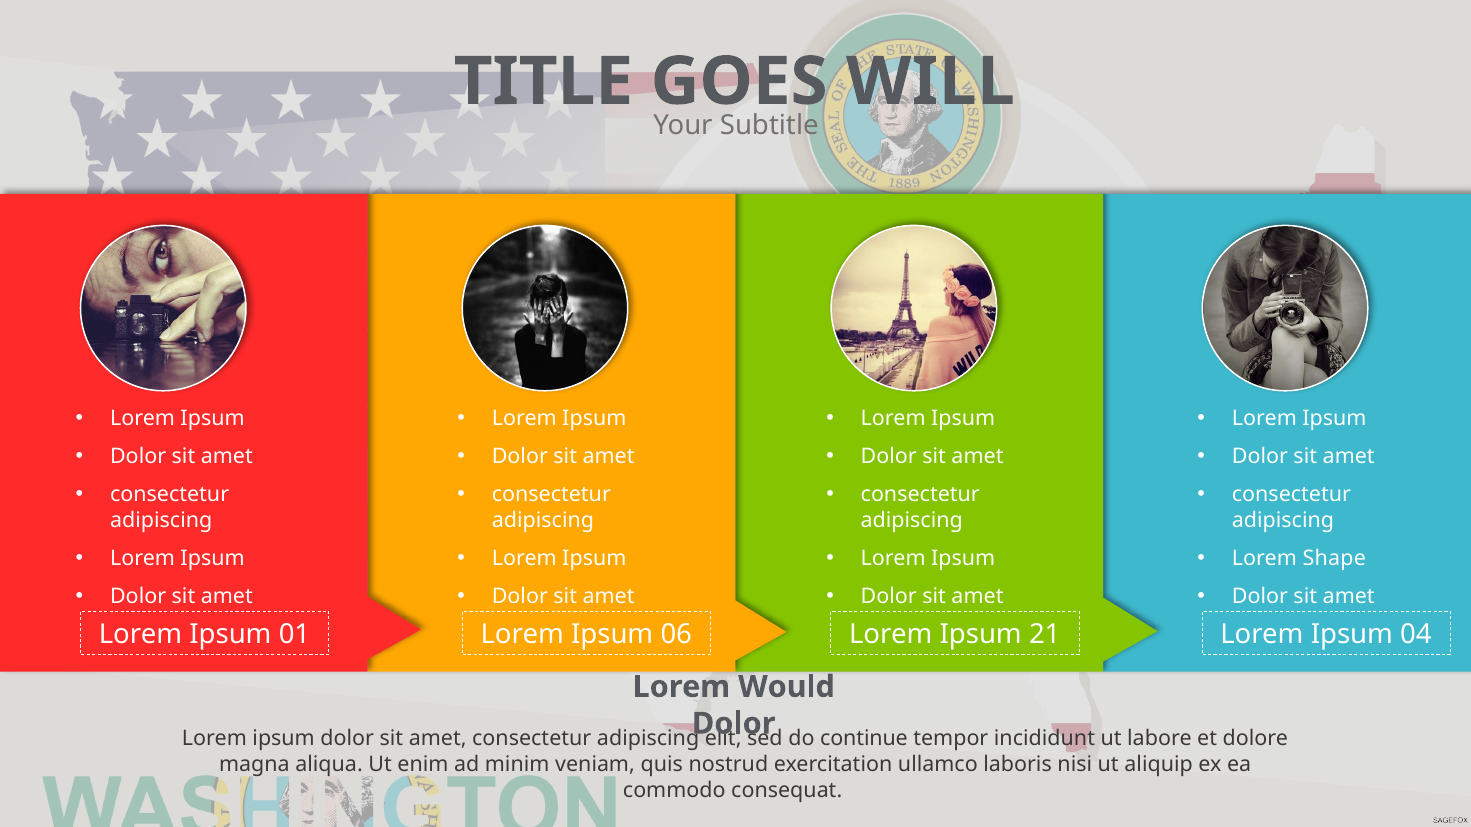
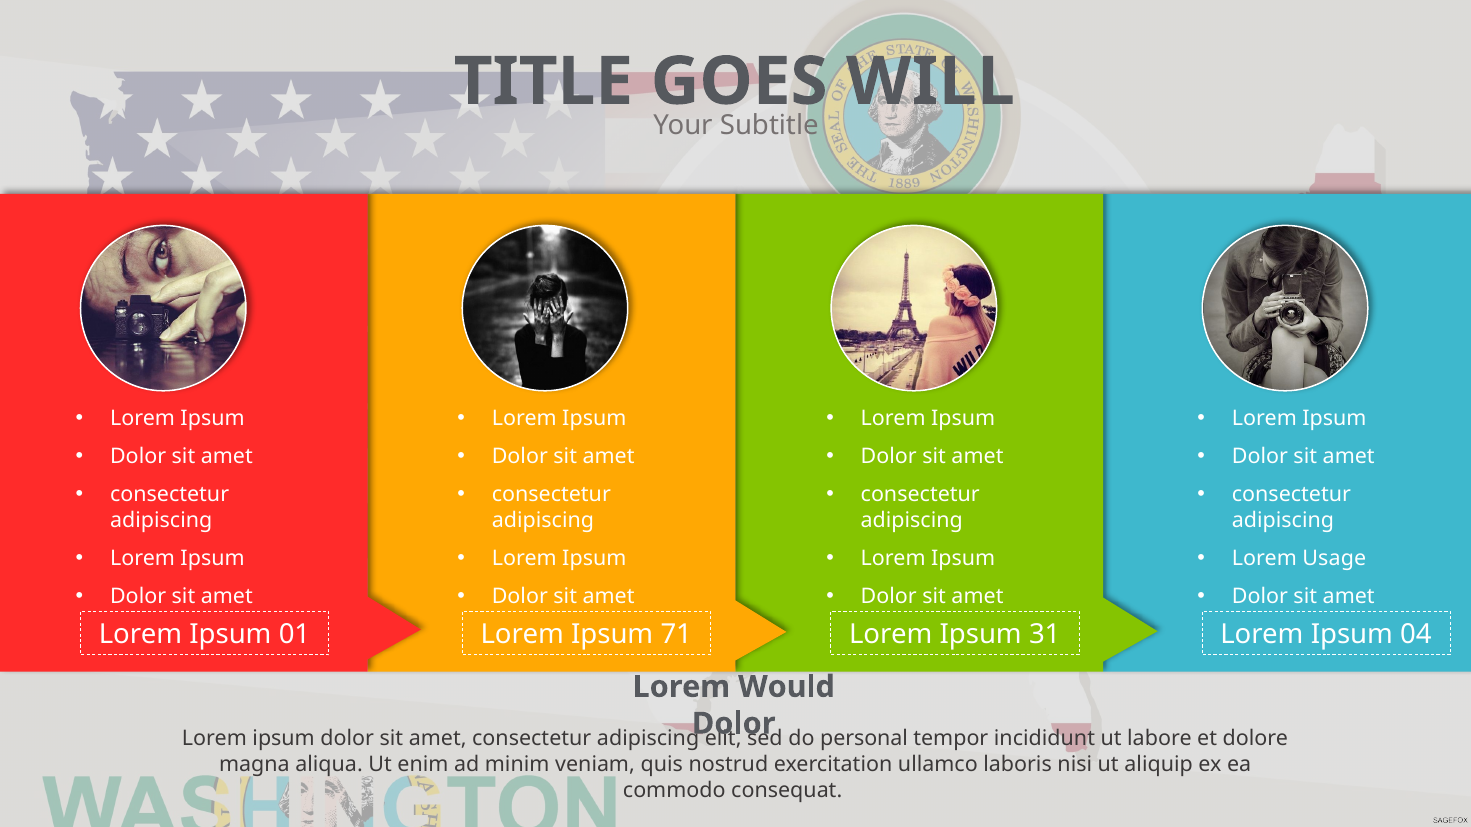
Shape: Shape -> Usage
06: 06 -> 71
21: 21 -> 31
continue: continue -> personal
